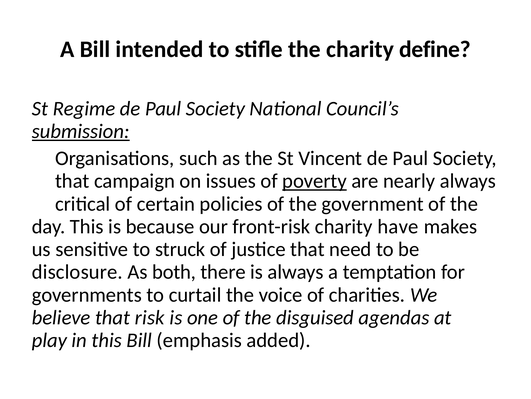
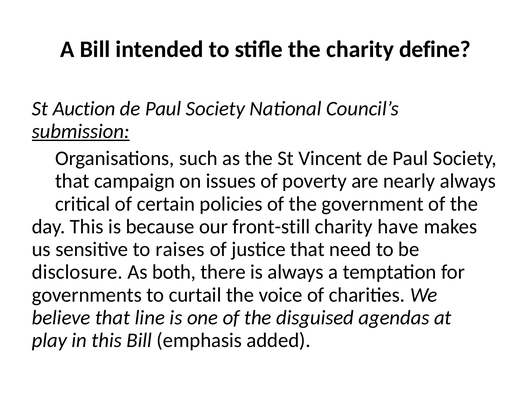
Regime: Regime -> Auction
poverty underline: present -> none
front-risk: front-risk -> front-still
struck: struck -> raises
risk: risk -> line
